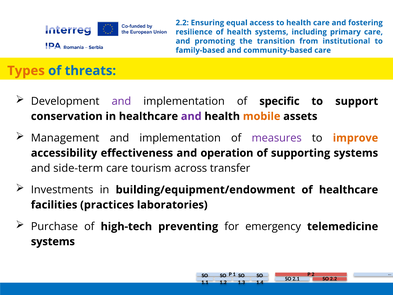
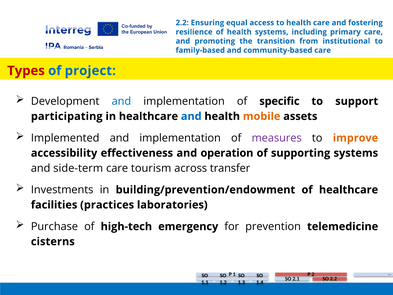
Types colour: orange -> red
threats: threats -> project
and at (121, 101) colour: purple -> blue
conservation: conservation -> participating
and at (191, 116) colour: purple -> blue
Management: Management -> Implemented
building/equipment/endowment: building/equipment/endowment -> building/prevention/endowment
preventing: preventing -> emergency
emergency: emergency -> prevention
systems at (53, 241): systems -> cisterns
